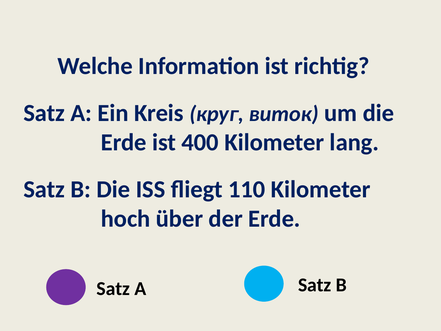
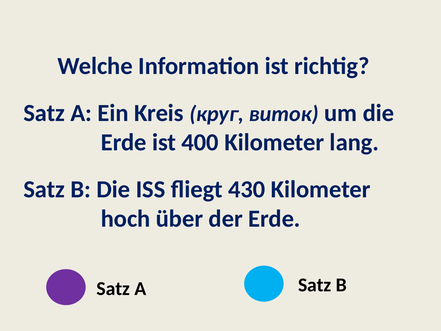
110: 110 -> 430
